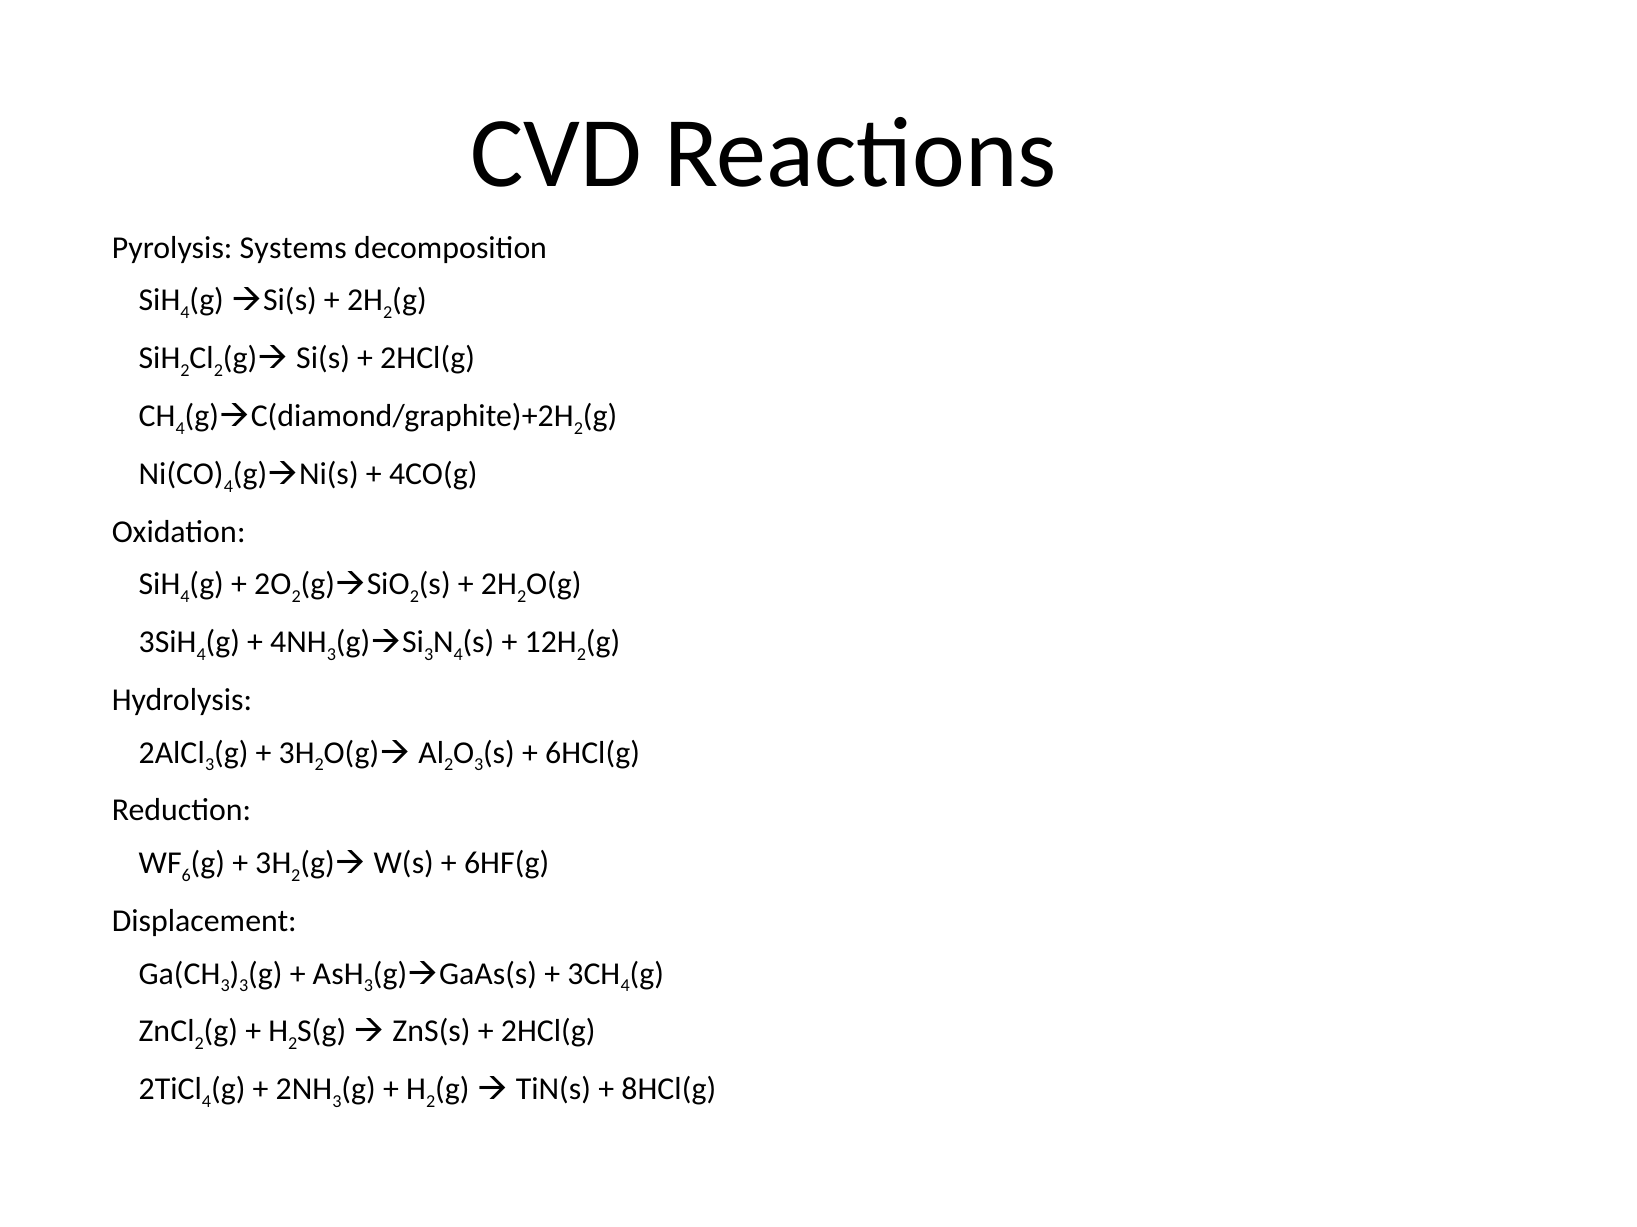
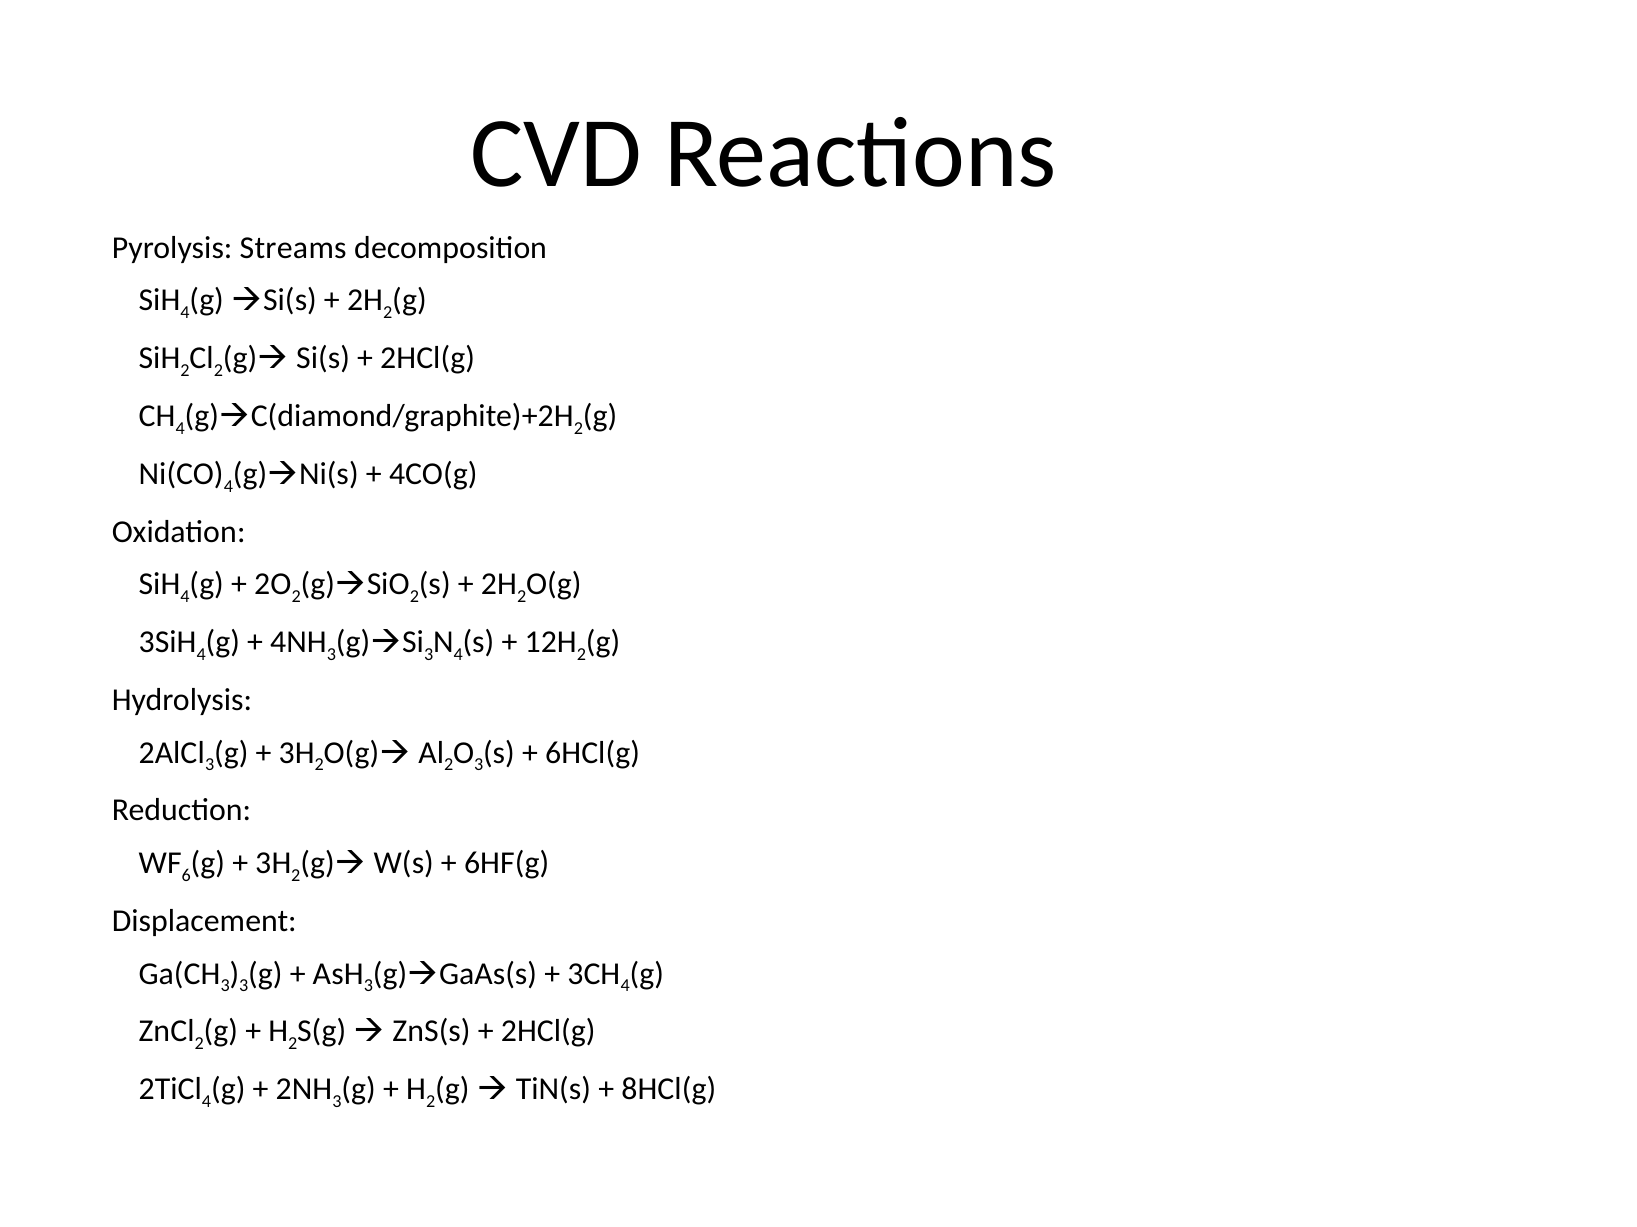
Systems: Systems -> Streams
